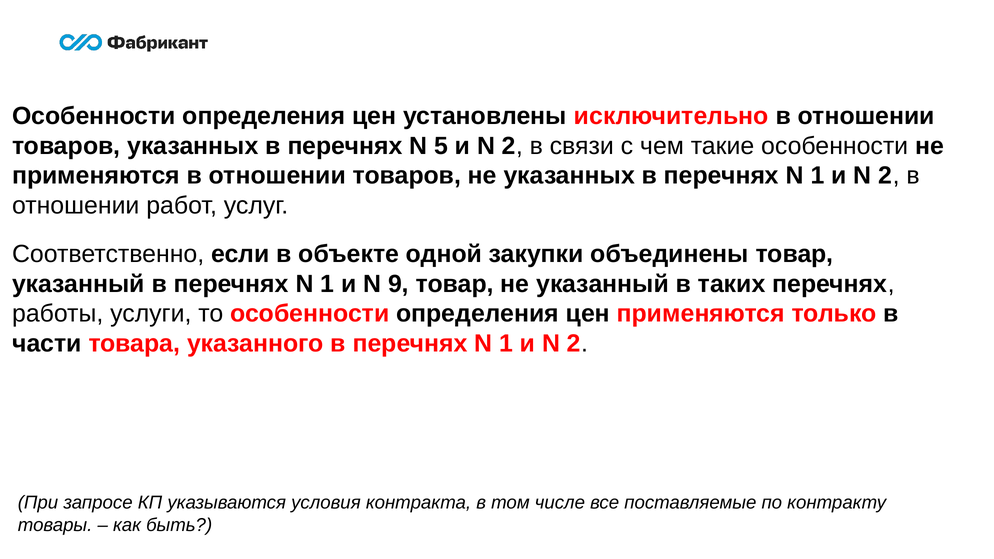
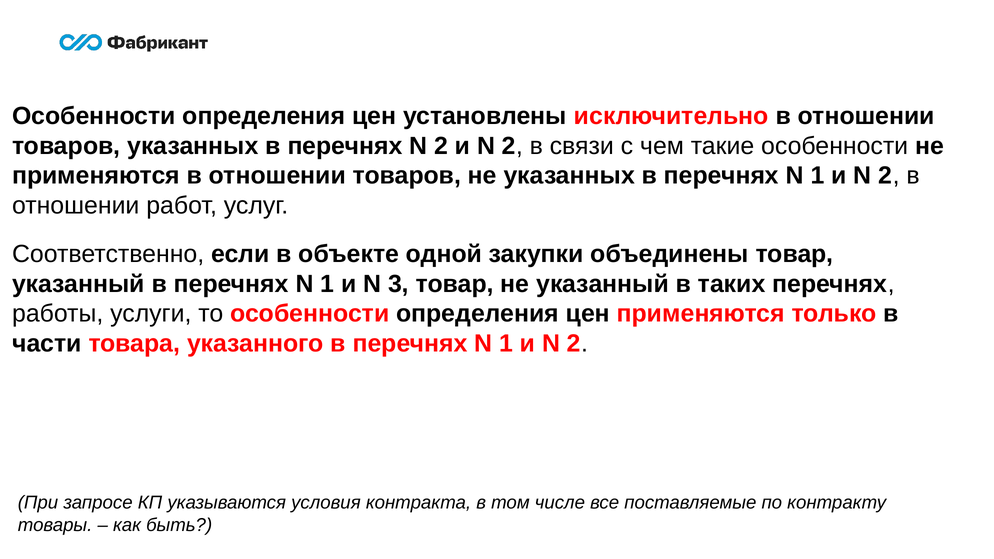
перечнях N 5: 5 -> 2
9: 9 -> 3
